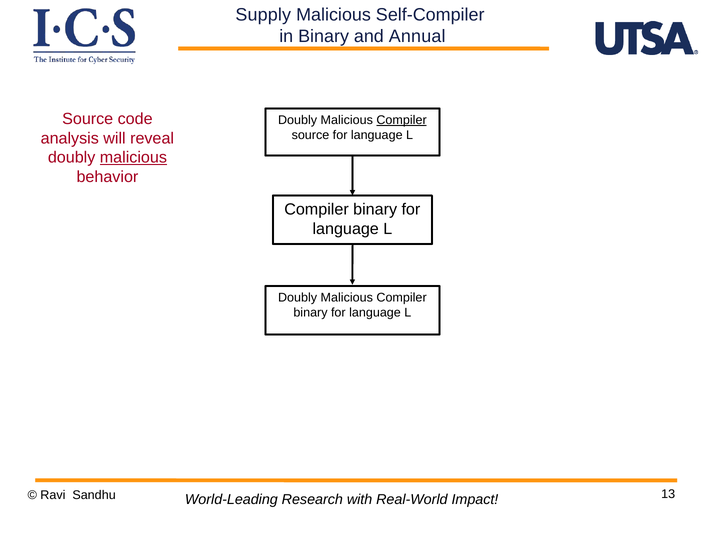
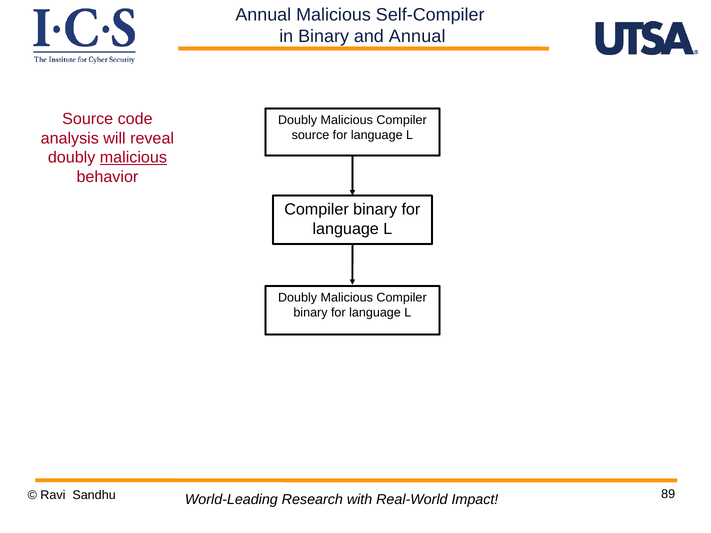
Supply at (263, 15): Supply -> Annual
Compiler at (402, 120) underline: present -> none
13: 13 -> 89
